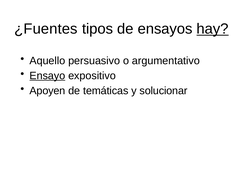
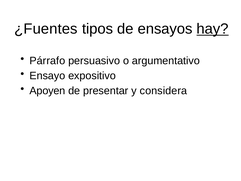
Aquello: Aquello -> Párrafo
Ensayo underline: present -> none
temáticas: temáticas -> presentar
solucionar: solucionar -> considera
